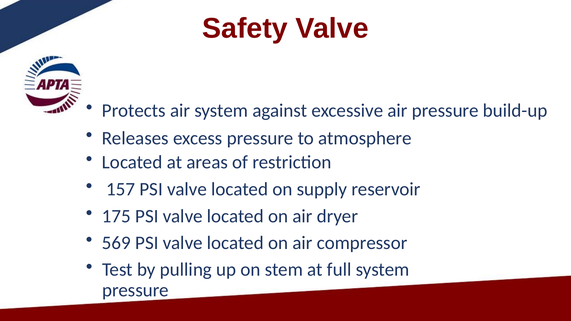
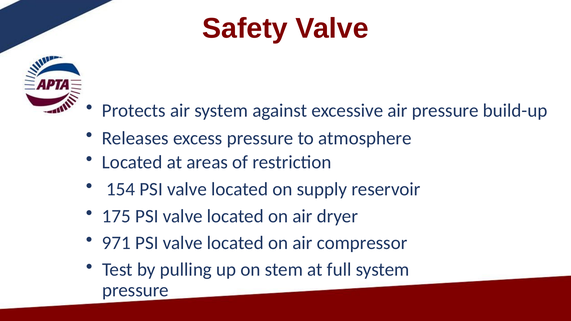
157: 157 -> 154
569: 569 -> 971
